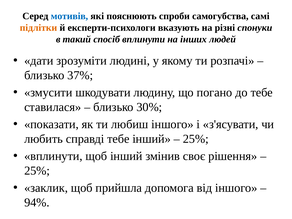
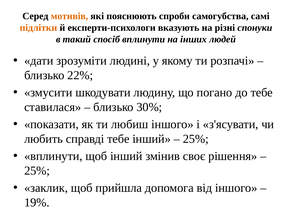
мотивів colour: blue -> orange
37%: 37% -> 22%
94%: 94% -> 19%
